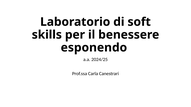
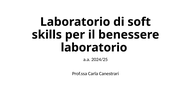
esponendo at (94, 48): esponendo -> laboratorio
